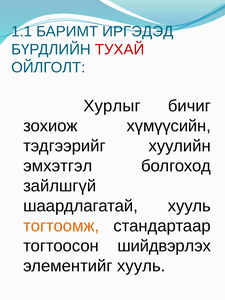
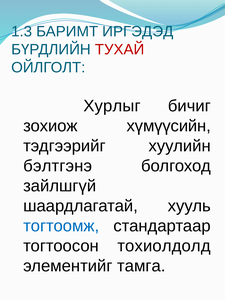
1.1: 1.1 -> 1.3
эмхэтгэл: эмхэтгэл -> бэлтгэнэ
тогтоомж colour: orange -> blue
шийдвэрлэх: шийдвэрлэх -> тохиолдолд
элементийг хууль: хууль -> тамга
